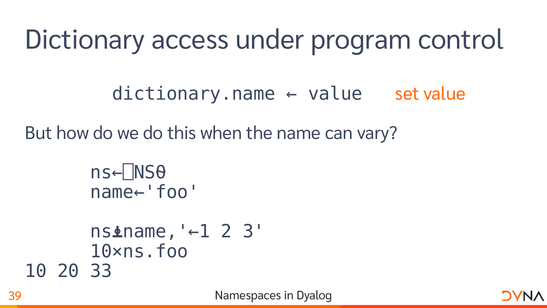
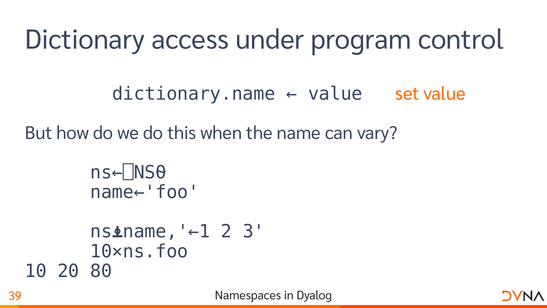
33: 33 -> 80
